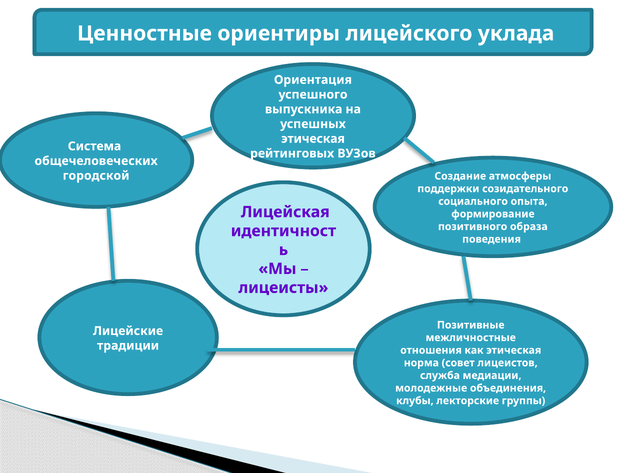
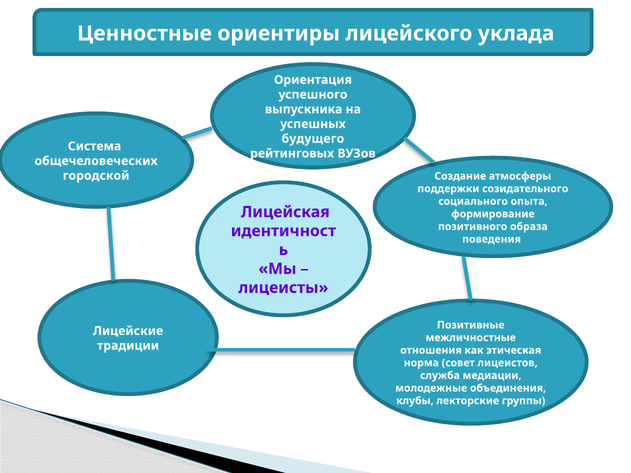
этическая at (313, 139): этическая -> будущего
